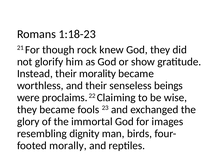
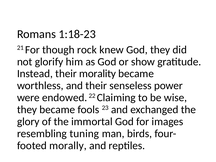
beings: beings -> power
proclaims: proclaims -> endowed
dignity: dignity -> tuning
